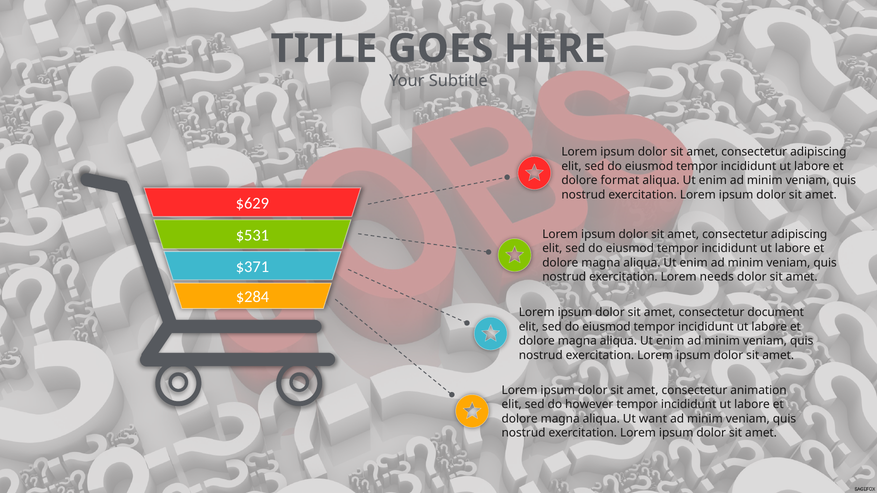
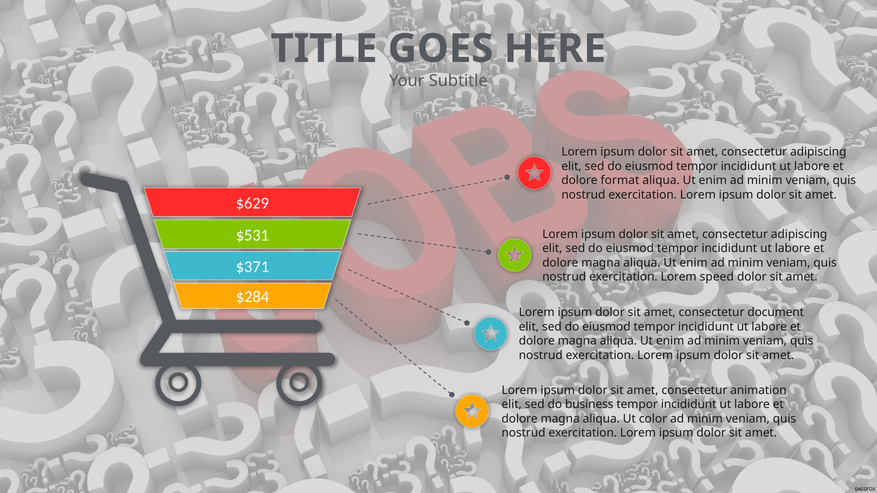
needs: needs -> speed
however: however -> business
want: want -> color
